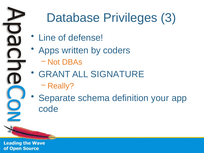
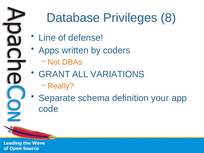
3: 3 -> 8
SIGNATURE: SIGNATURE -> VARIATIONS
